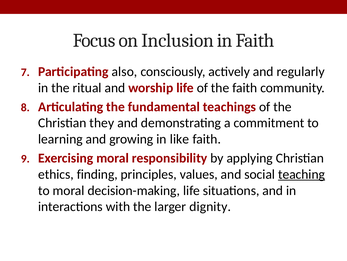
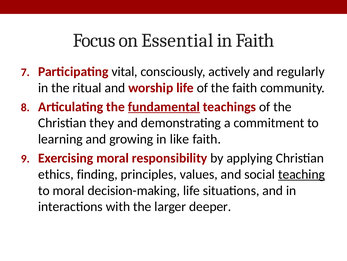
Inclusion: Inclusion -> Essential
also: also -> vital
fundamental underline: none -> present
dignity: dignity -> deeper
